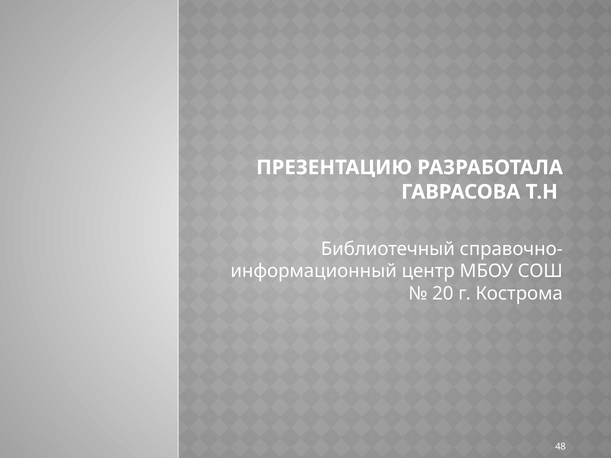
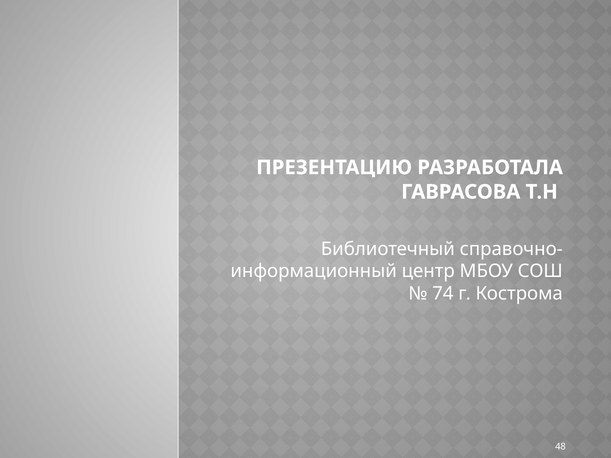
20: 20 -> 74
